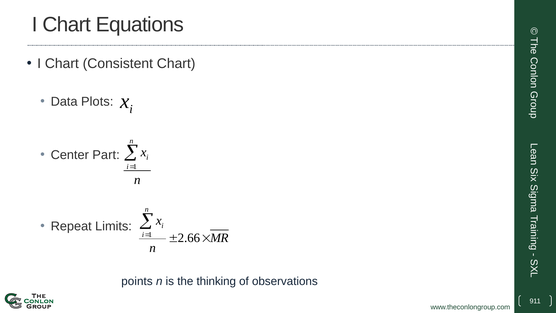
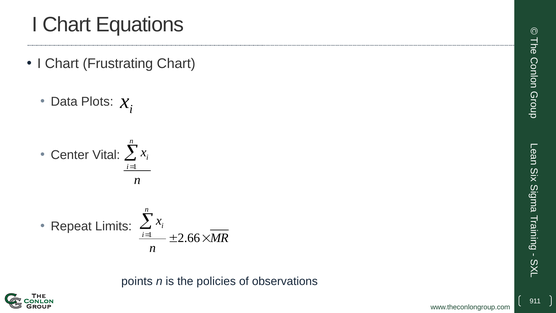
Consistent: Consistent -> Frustrating
Part: Part -> Vital
thinking: thinking -> policies
